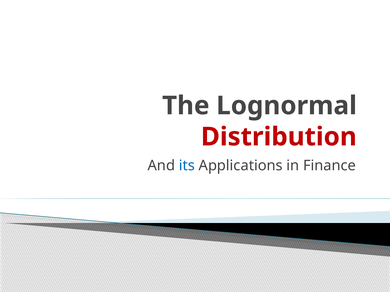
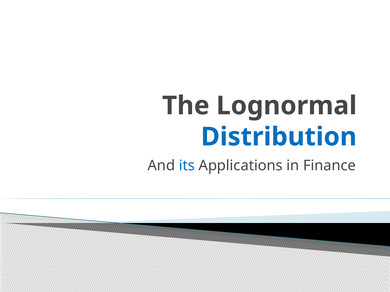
Distribution colour: red -> blue
